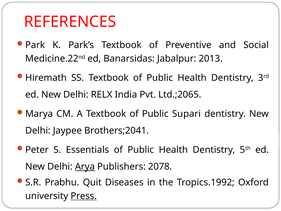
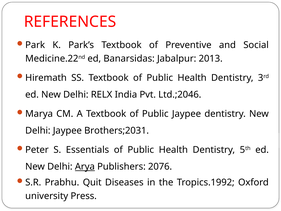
Ltd.;2065: Ltd.;2065 -> Ltd.;2046
Public Supari: Supari -> Jaypee
Brothers;2041: Brothers;2041 -> Brothers;2031
2078: 2078 -> 2076
Press underline: present -> none
